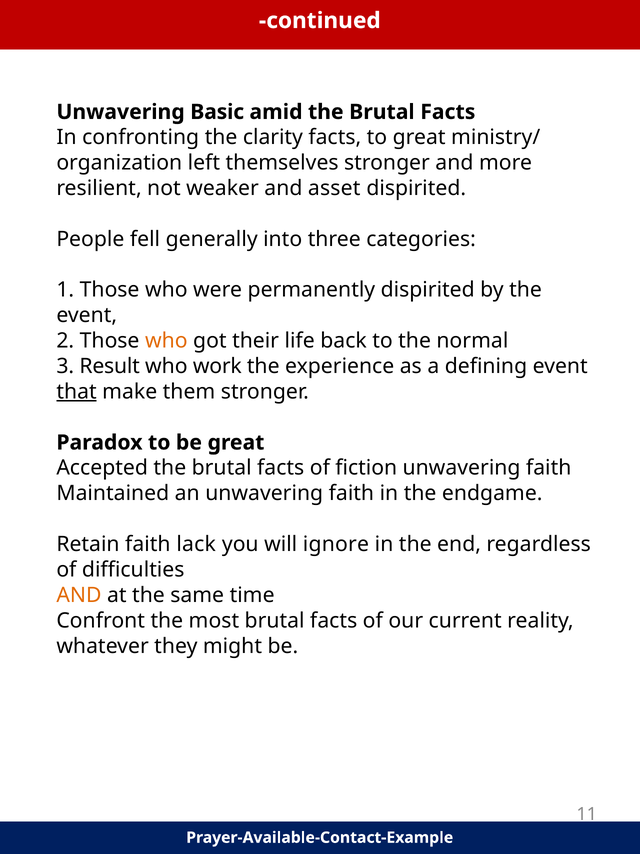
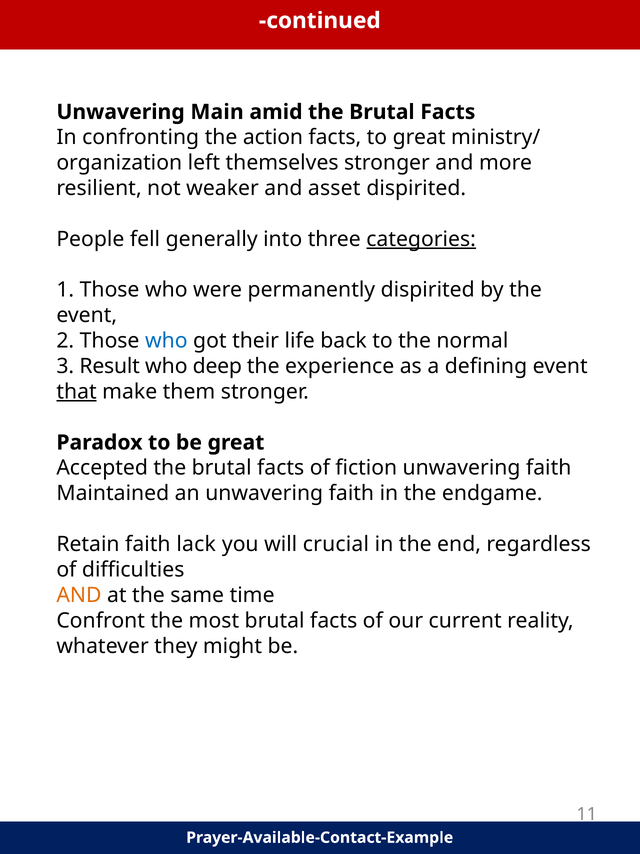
Basic: Basic -> Main
clarity: clarity -> action
categories underline: none -> present
who at (166, 341) colour: orange -> blue
work: work -> deep
ignore: ignore -> crucial
